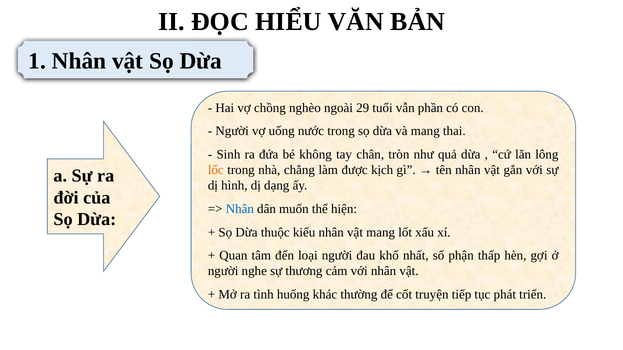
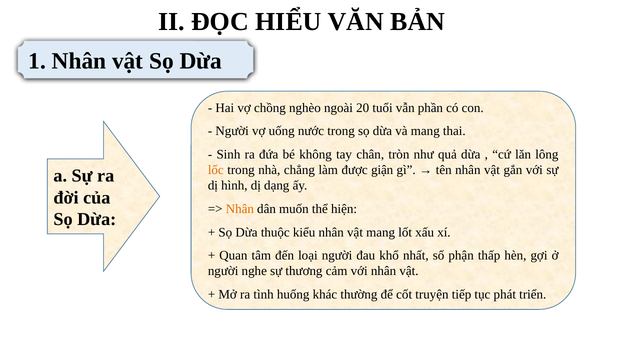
29: 29 -> 20
kịch: kịch -> giận
Nhân at (240, 209) colour: blue -> orange
